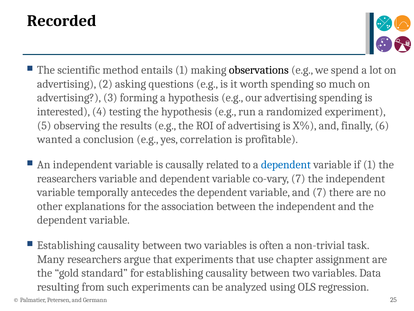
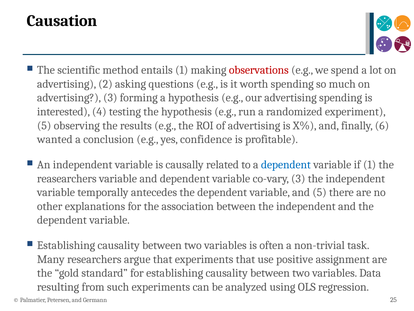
Recorded: Recorded -> Causation
observations colour: black -> red
correlation: correlation -> confidence
co-vary 7: 7 -> 3
and 7: 7 -> 5
chapter: chapter -> positive
